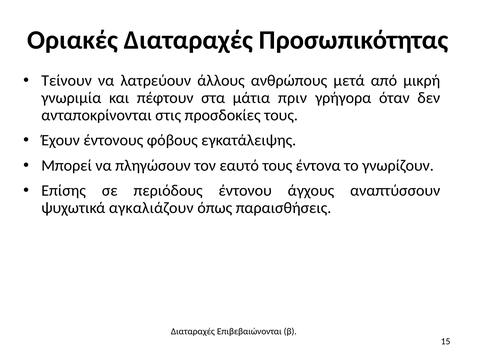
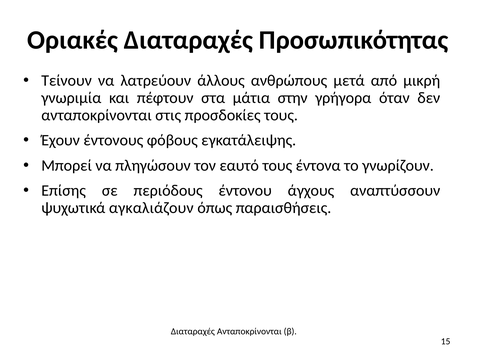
πριν: πριν -> στην
Διαταραχές Επιβεβαιώνονται: Επιβεβαιώνονται -> Ανταποκρίνονται
